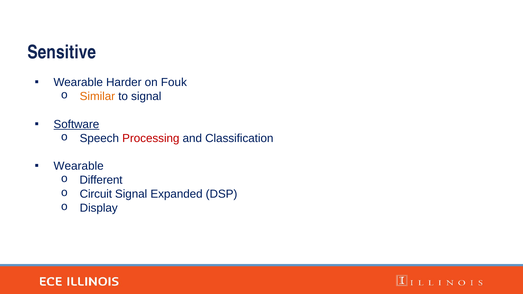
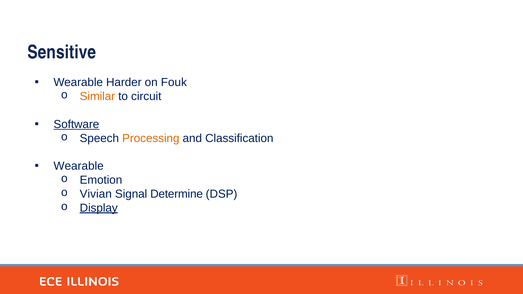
to signal: signal -> circuit
Processing colour: red -> orange
Different: Different -> Emotion
Circuit: Circuit -> Vivian
Expanded: Expanded -> Determine
Display underline: none -> present
